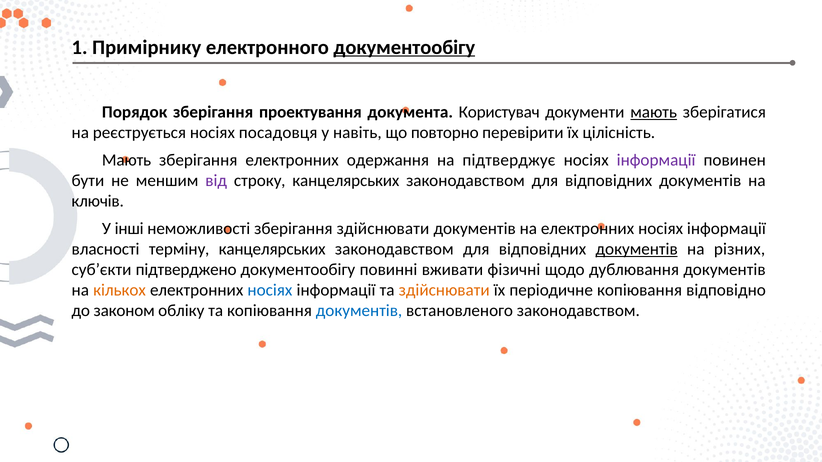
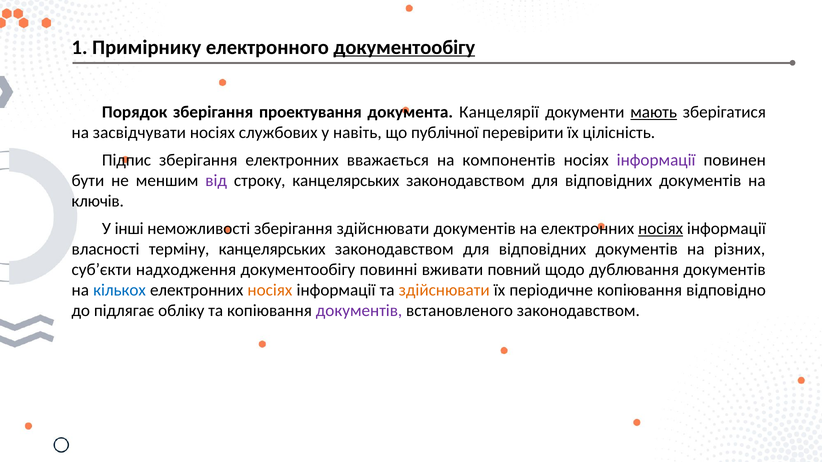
Користувач: Користувач -> Канцелярії
реєструється: реєструється -> засвідчувати
посадовця: посадовця -> службових
повторно: повторно -> публічної
Мають at (127, 160): Мають -> Підпис
одержання: одержання -> вважається
підтверджує: підтверджує -> компонентів
носіях at (661, 229) underline: none -> present
документів at (637, 249) underline: present -> none
підтверджено: підтверджено -> надходження
фізичні: фізичні -> повний
кількох colour: orange -> blue
носіях at (270, 291) colour: blue -> orange
законом: законом -> підлягає
документів at (359, 311) colour: blue -> purple
